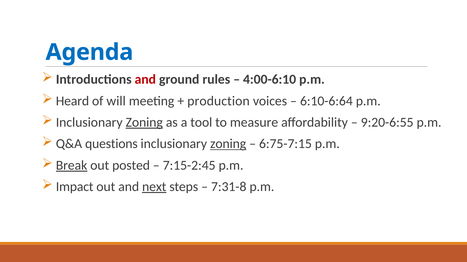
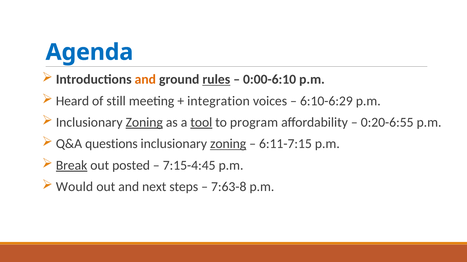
and at (145, 80) colour: red -> orange
rules underline: none -> present
4:00-6:10: 4:00-6:10 -> 0:00-6:10
will: will -> still
production: production -> integration
6:10-6:64: 6:10-6:64 -> 6:10-6:29
tool underline: none -> present
measure: measure -> program
9:20-6:55: 9:20-6:55 -> 0:20-6:55
6:75-7:15: 6:75-7:15 -> 6:11-7:15
7:15-2:45: 7:15-2:45 -> 7:15-4:45
Impact: Impact -> Would
next underline: present -> none
7:31-8: 7:31-8 -> 7:63-8
